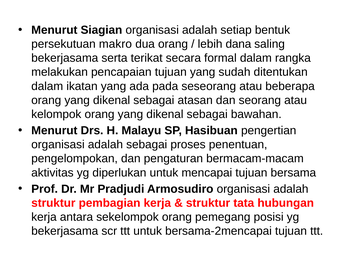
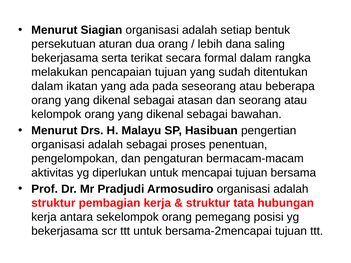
makro: makro -> aturan
